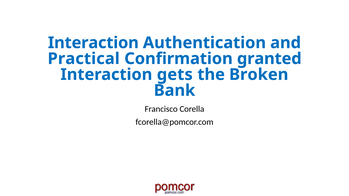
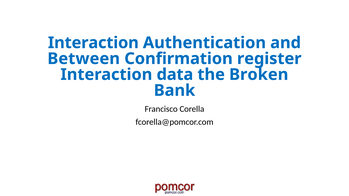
Practical: Practical -> Between
granted: granted -> register
gets: gets -> data
